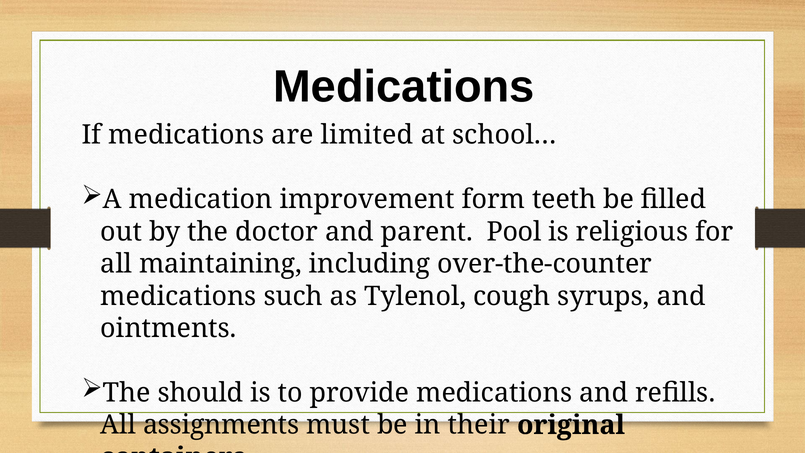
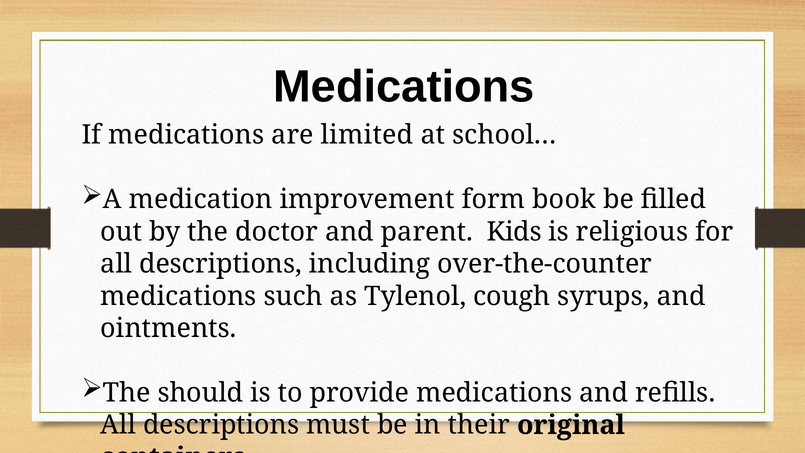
teeth: teeth -> book
Pool: Pool -> Kids
maintaining at (221, 264): maintaining -> descriptions
assignments at (221, 425): assignments -> descriptions
